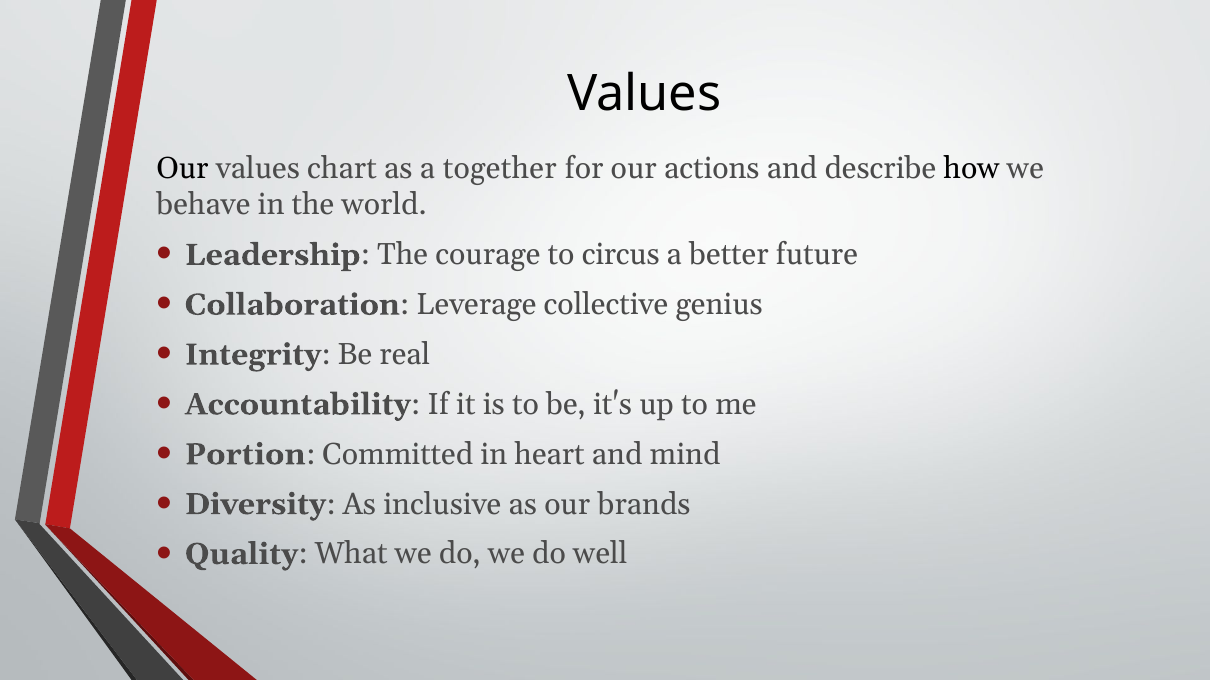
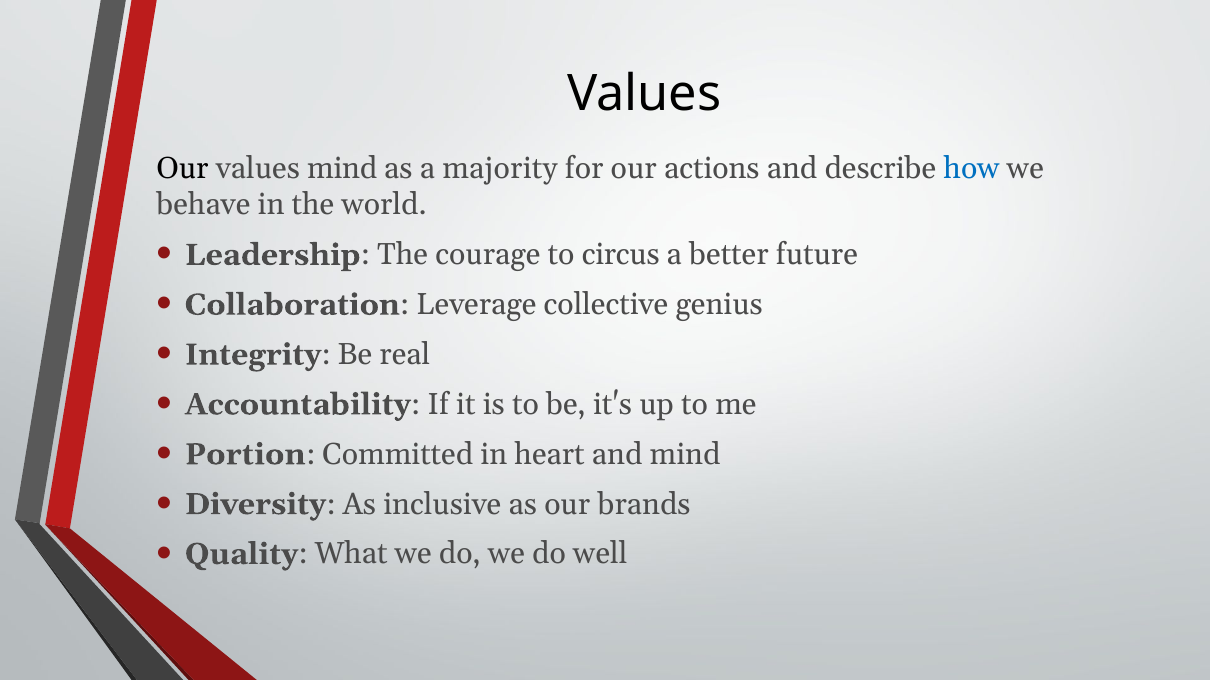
values chart: chart -> mind
together: together -> majority
how colour: black -> blue
